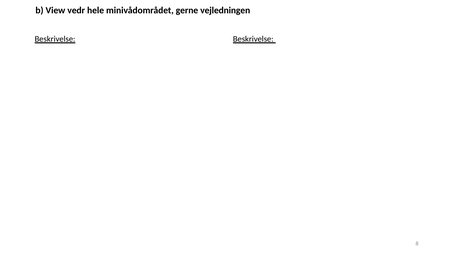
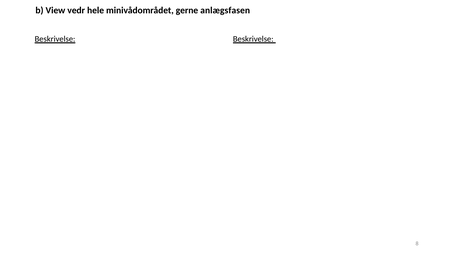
vejledningen: vejledningen -> anlægsfasen
